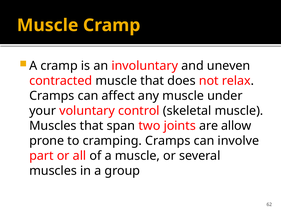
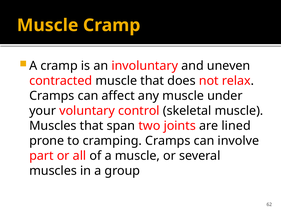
allow: allow -> lined
